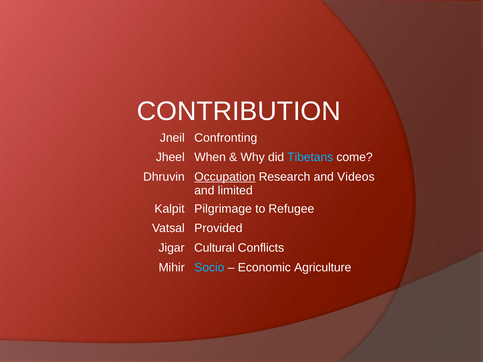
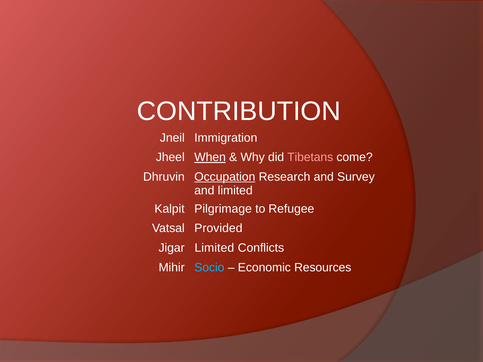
Confronting: Confronting -> Immigration
When underline: none -> present
Tibetans colour: light blue -> pink
Videos: Videos -> Survey
Jigar Cultural: Cultural -> Limited
Agriculture: Agriculture -> Resources
